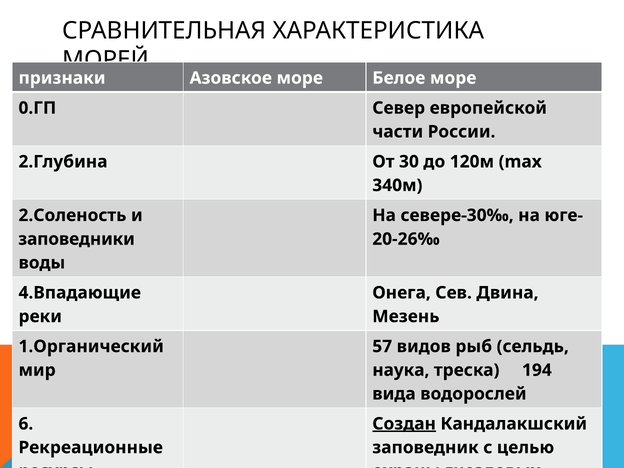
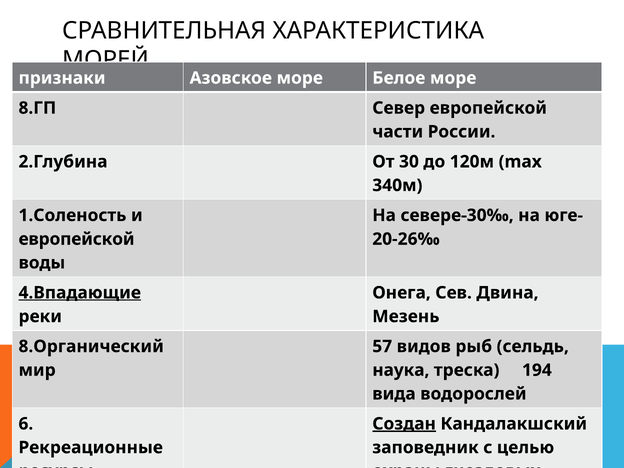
0.ГП: 0.ГП -> 8.ГП
2.Соленость: 2.Соленость -> 1.Соленость
заповедники at (77, 239): заповедники -> европейской
4.Впадающие underline: none -> present
1.Органический: 1.Органический -> 8.Органический
